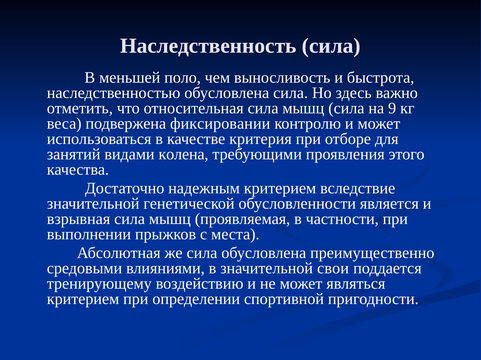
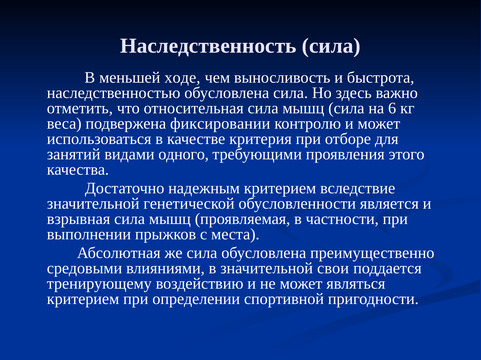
поло: поло -> ходе
9: 9 -> 6
колена: колена -> одного
